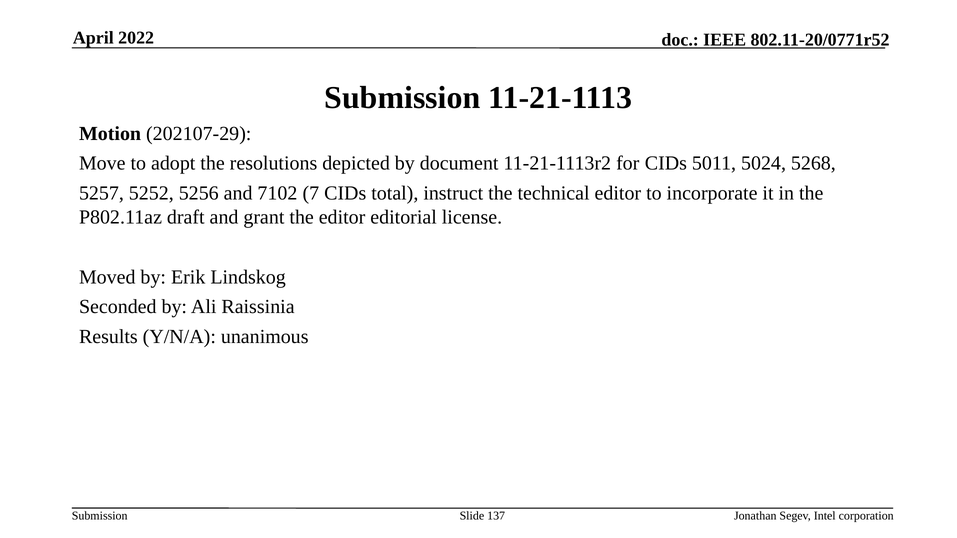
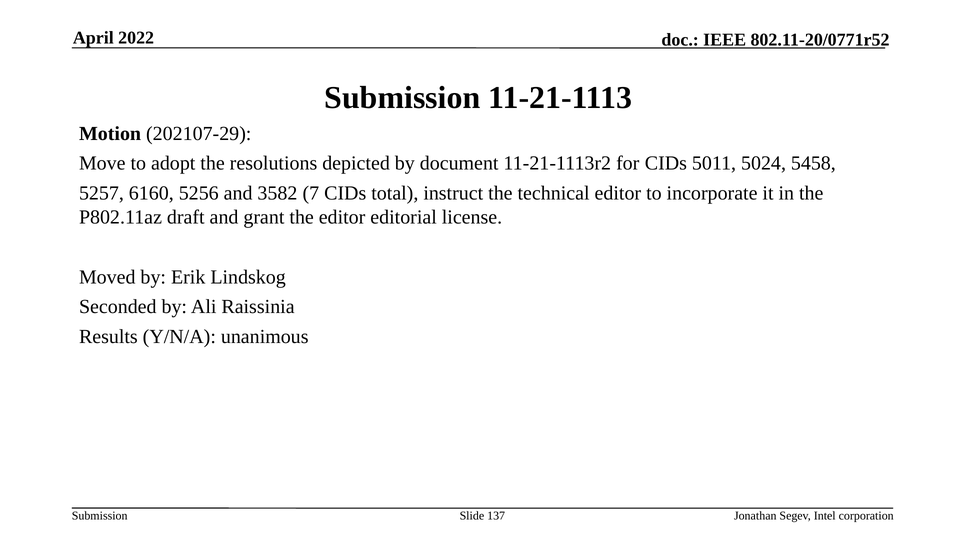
5268: 5268 -> 5458
5252: 5252 -> 6160
7102: 7102 -> 3582
